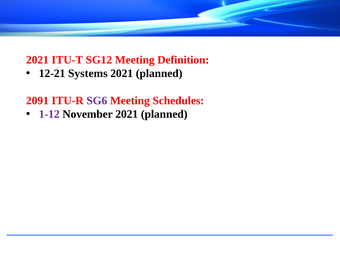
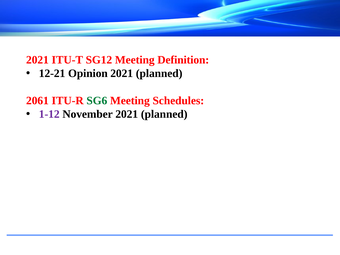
Systems: Systems -> Opinion
2091: 2091 -> 2061
SG6 colour: purple -> green
